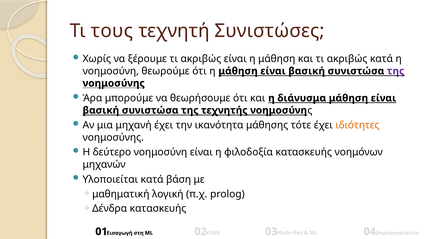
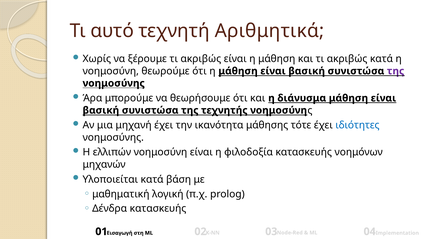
τους: τους -> αυτό
Συνιστώσες: Συνιστώσες -> Αριθμητικά
ιδιότητες colour: orange -> blue
δεύτερο: δεύτερο -> ελλιπών
